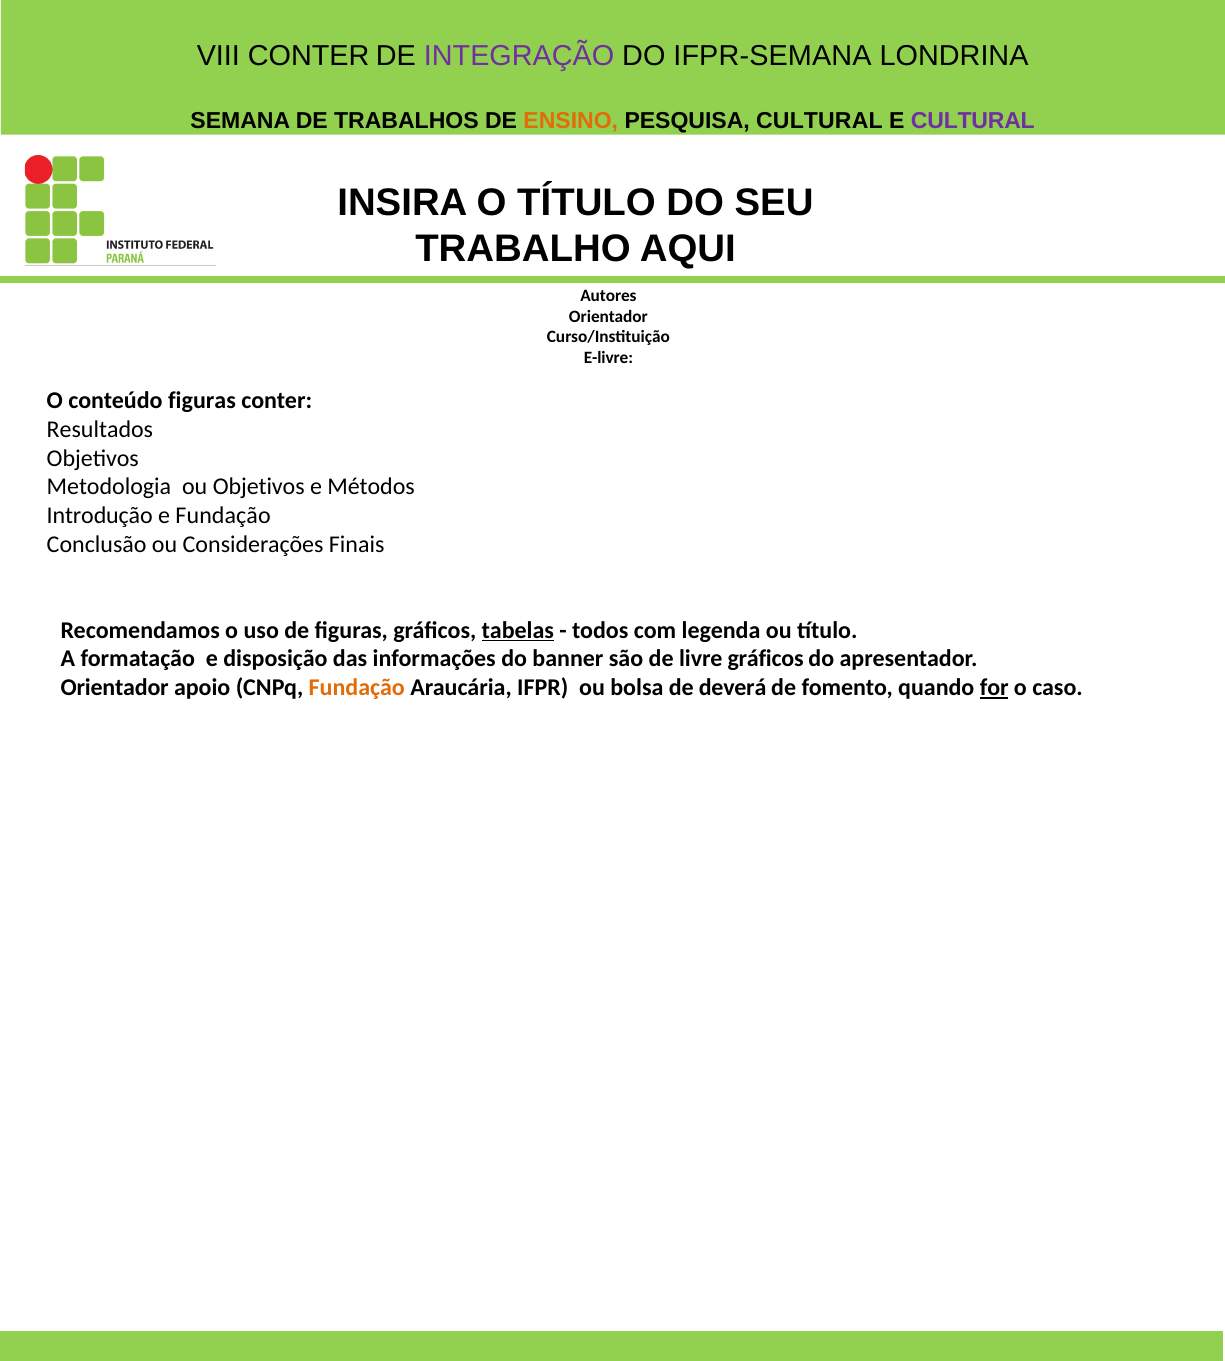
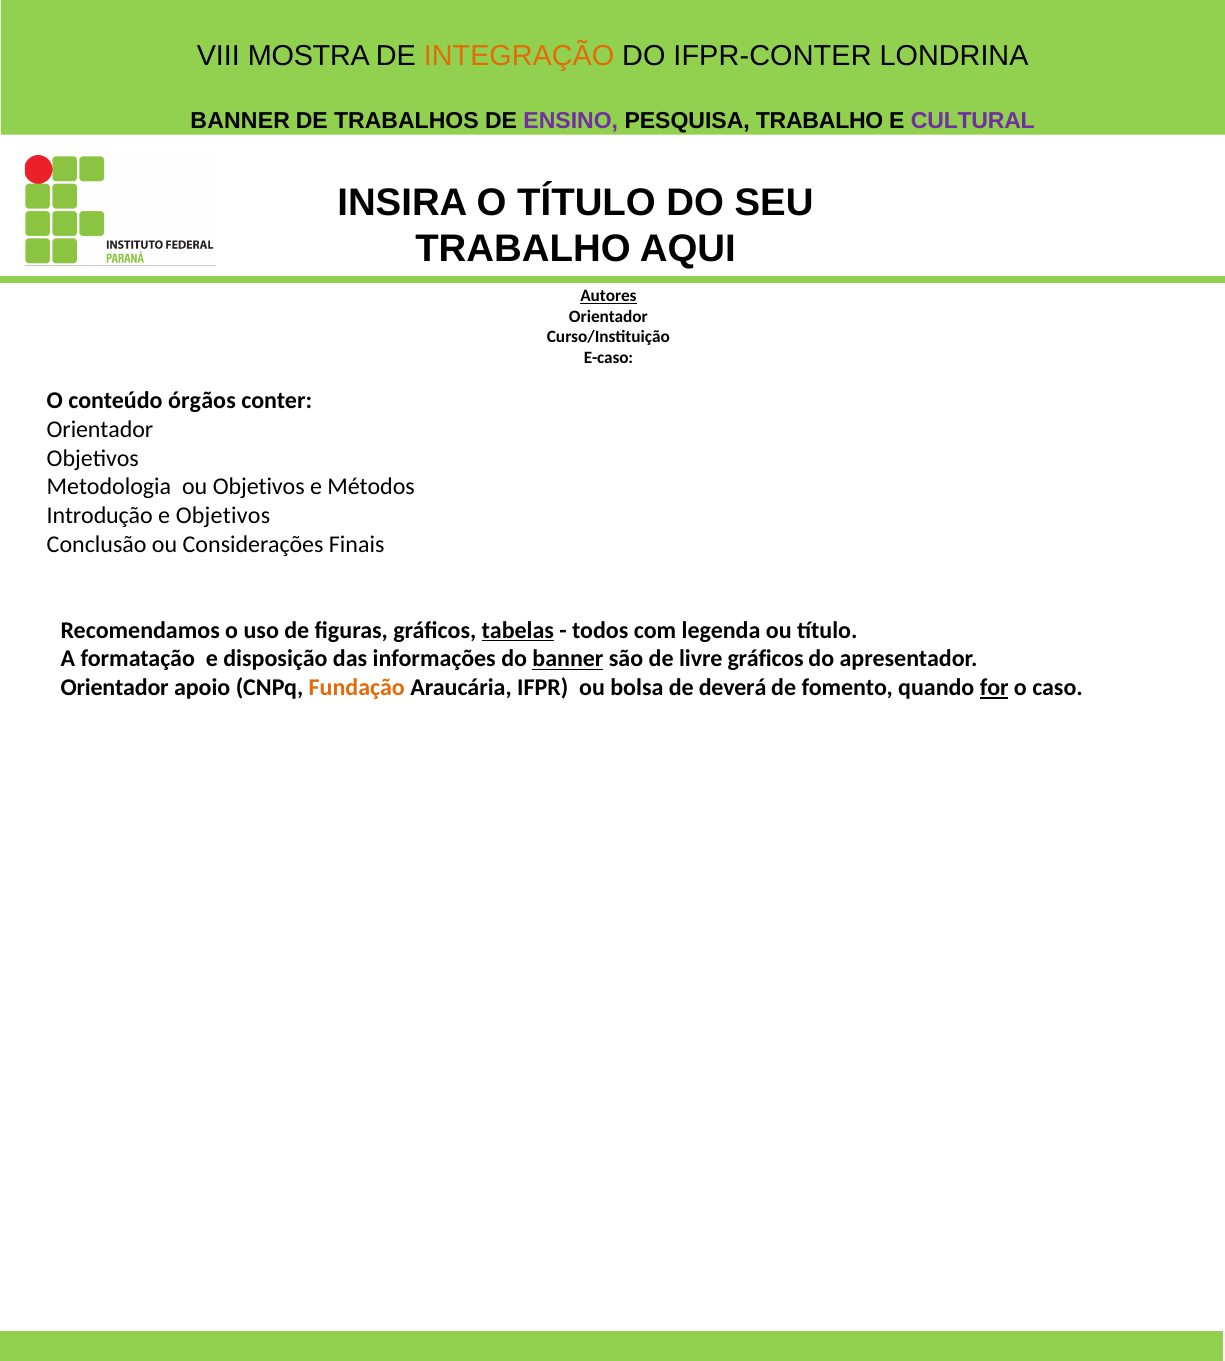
VIII CONTER: CONTER -> MOSTRA
INTEGRAÇÃO colour: purple -> orange
IFPR-SEMANA: IFPR-SEMANA -> IFPR-CONTER
SEMANA at (240, 121): SEMANA -> BANNER
ENSINO colour: orange -> purple
PESQUISA CULTURAL: CULTURAL -> TRABALHO
Autores underline: none -> present
E-livre: E-livre -> E-caso
conteúdo figuras: figuras -> órgãos
Resultados at (100, 429): Resultados -> Orientador
e Fundação: Fundação -> Objetivos
banner at (568, 659) underline: none -> present
